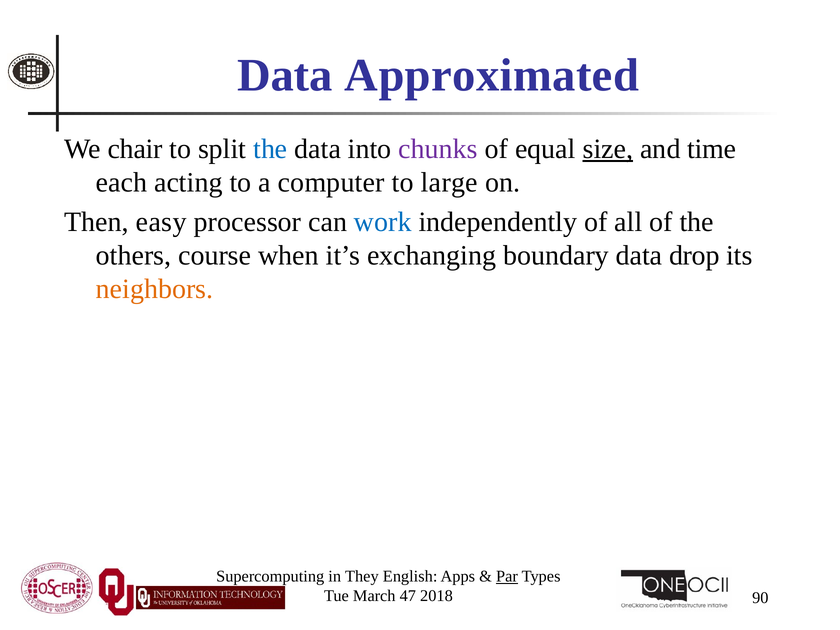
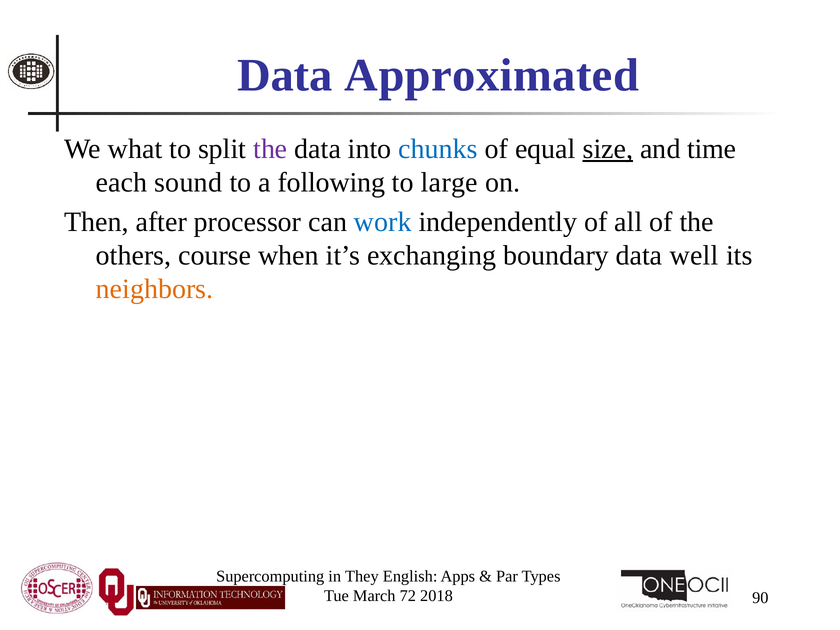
chair: chair -> what
the at (270, 149) colour: blue -> purple
chunks colour: purple -> blue
acting: acting -> sound
computer: computer -> following
easy: easy -> after
drop: drop -> well
Par underline: present -> none
47: 47 -> 72
